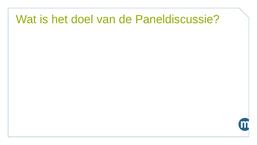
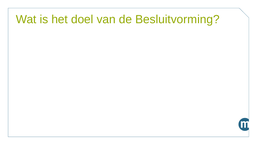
Paneldiscussie: Paneldiscussie -> Besluitvorming
